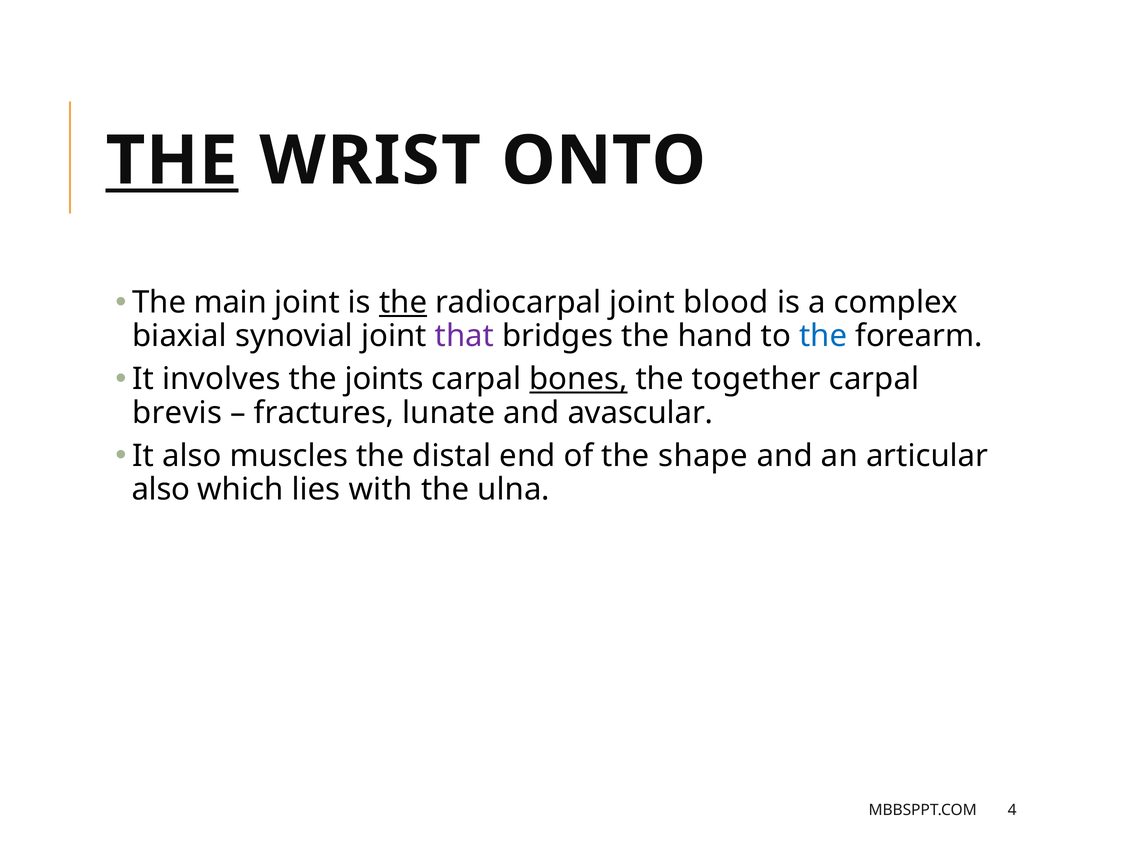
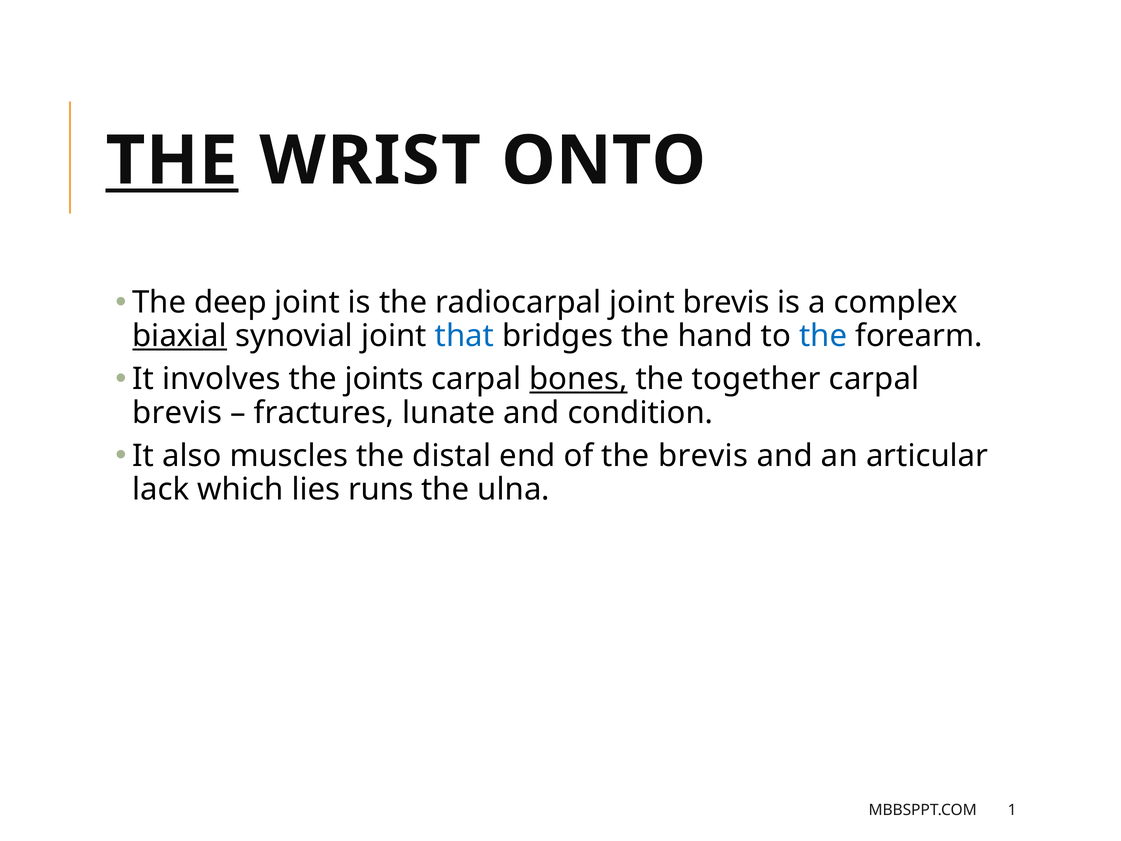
main: main -> deep
the at (403, 302) underline: present -> none
joint blood: blood -> brevis
biaxial underline: none -> present
that colour: purple -> blue
avascular: avascular -> condition
the shape: shape -> brevis
also at (161, 489): also -> lack
with: with -> runs
4: 4 -> 1
